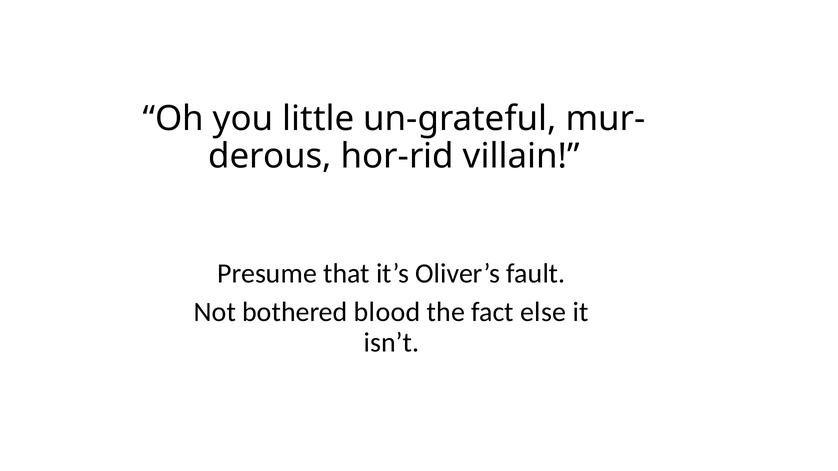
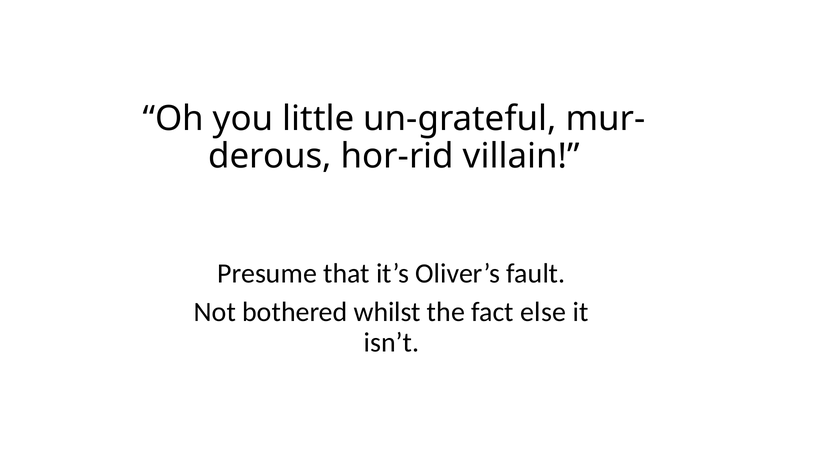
blood: blood -> whilst
